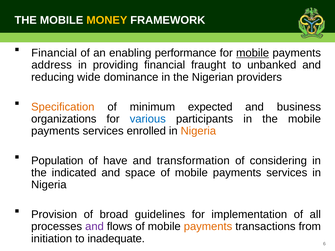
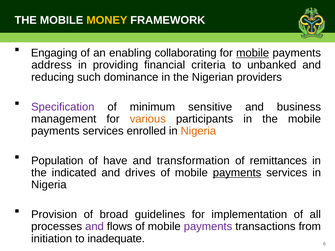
Financial at (54, 53): Financial -> Engaging
performance: performance -> collaborating
fraught: fraught -> criteria
wide: wide -> such
Specification colour: orange -> purple
expected: expected -> sensitive
organizations: organizations -> management
various colour: blue -> orange
considering: considering -> remittances
space: space -> drives
payments at (237, 173) underline: none -> present
payments at (208, 227) colour: orange -> purple
